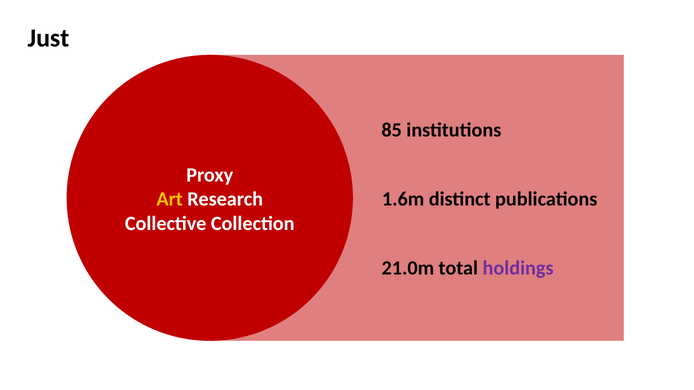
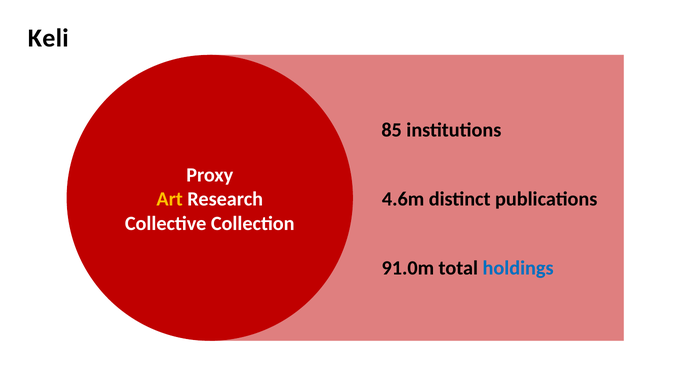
Just: Just -> Keli
1.6m: 1.6m -> 4.6m
21.0m: 21.0m -> 91.0m
holdings colour: purple -> blue
